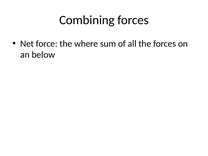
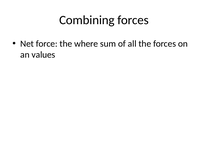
below: below -> values
